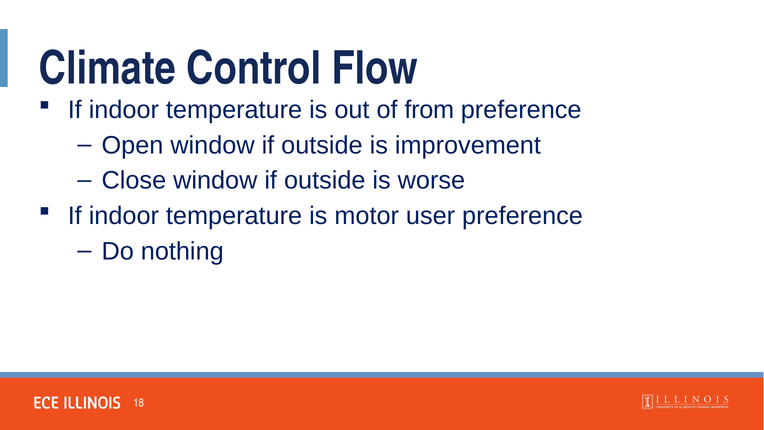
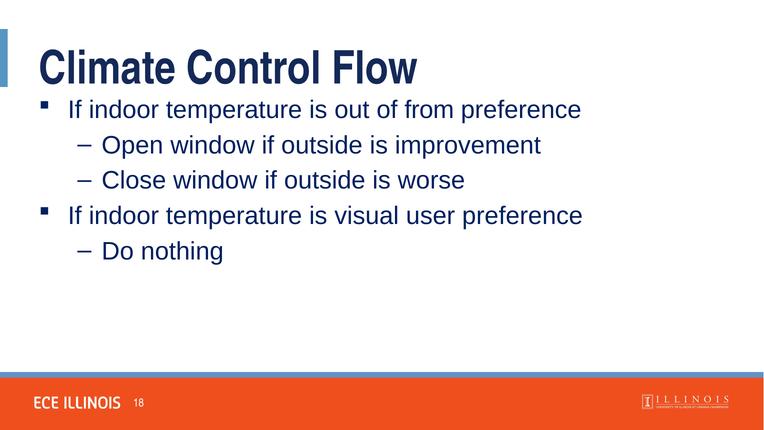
motor: motor -> visual
